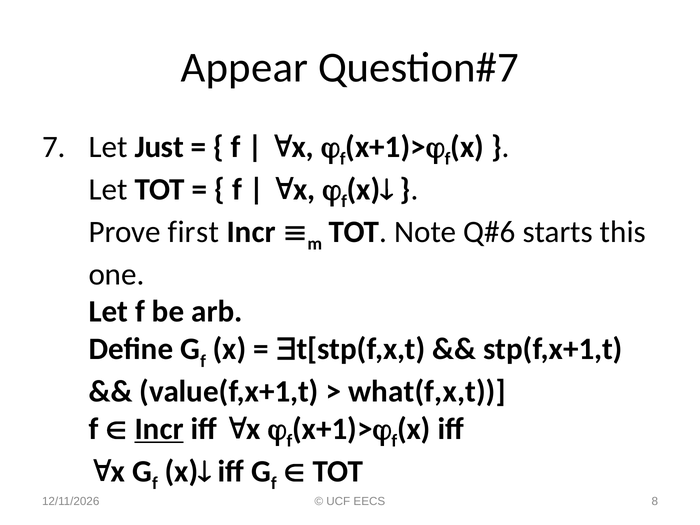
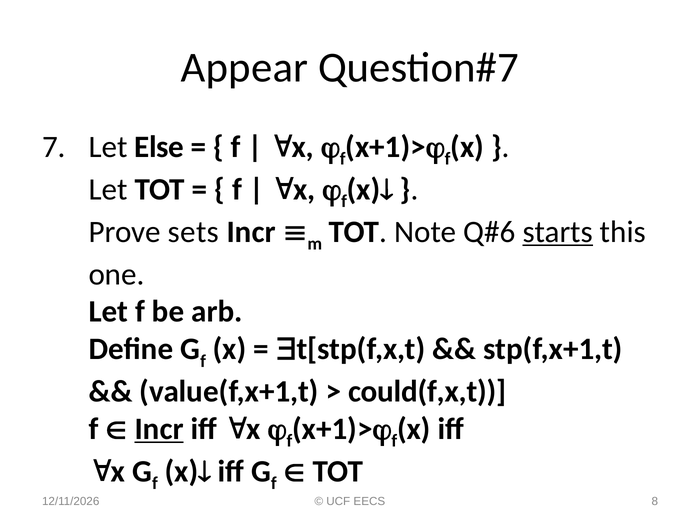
Just: Just -> Else
first: first -> sets
starts underline: none -> present
what(f,x,t: what(f,x,t -> could(f,x,t
